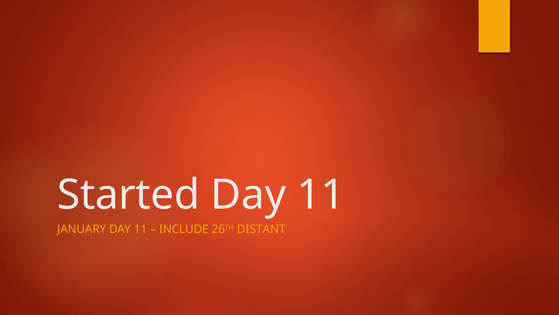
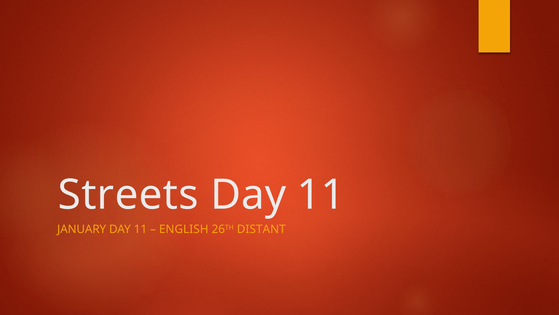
Started: Started -> Streets
INCLUDE: INCLUDE -> ENGLISH
